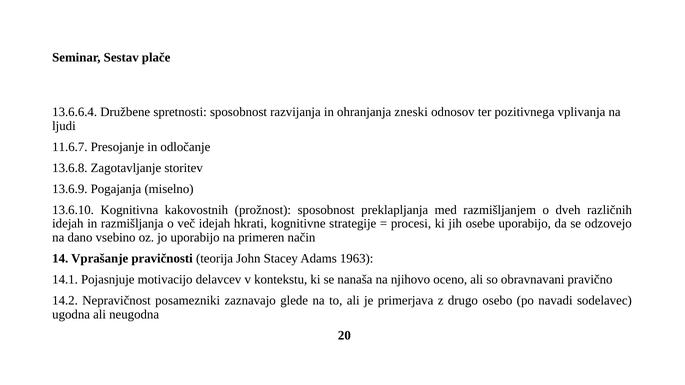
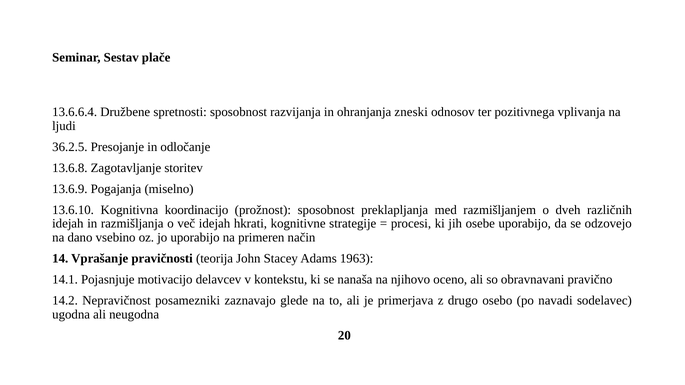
11.6.7: 11.6.7 -> 36.2.5
kakovostnih: kakovostnih -> koordinacijo
